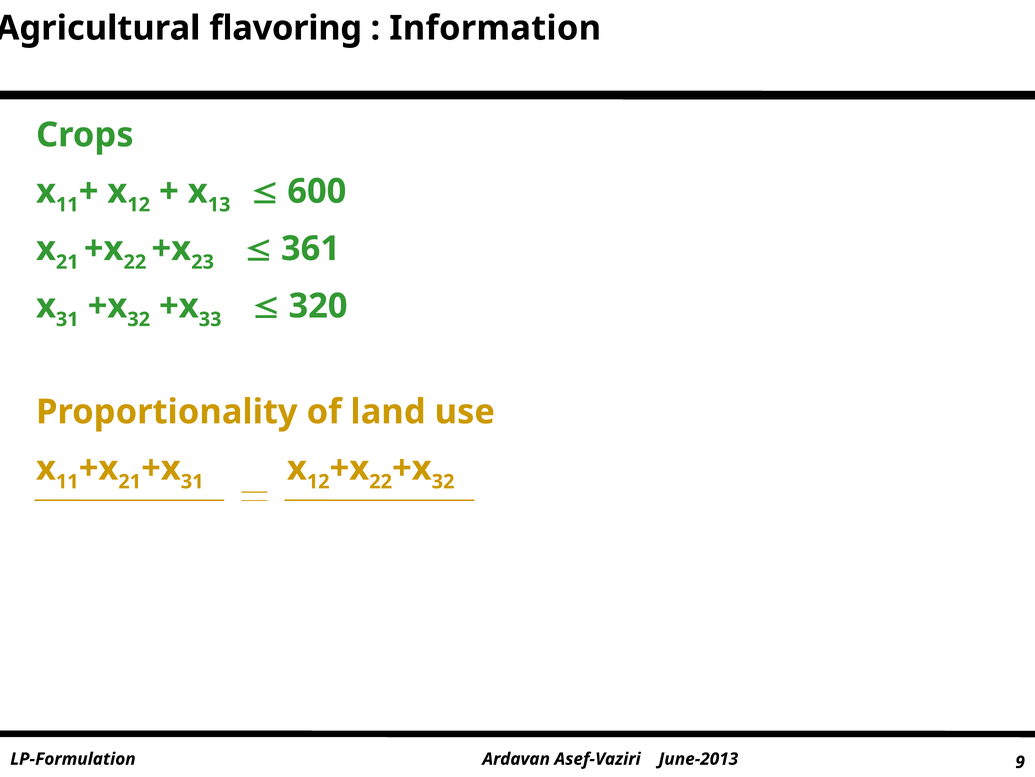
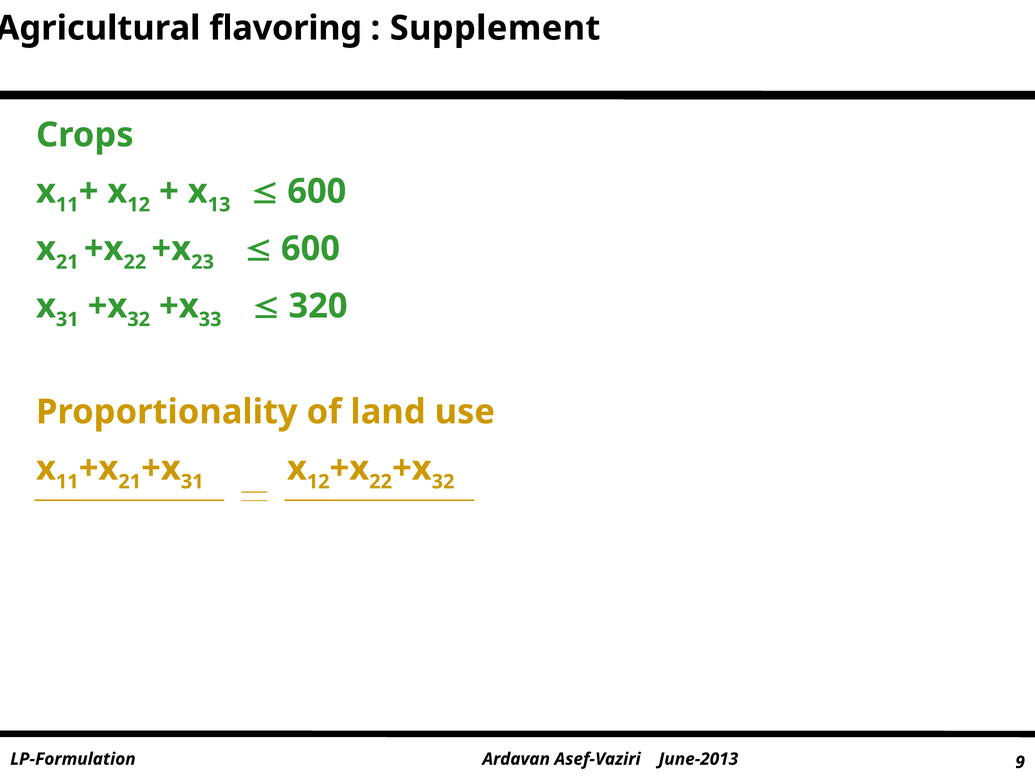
Information: Information -> Supplement
361 at (310, 248): 361 -> 600
